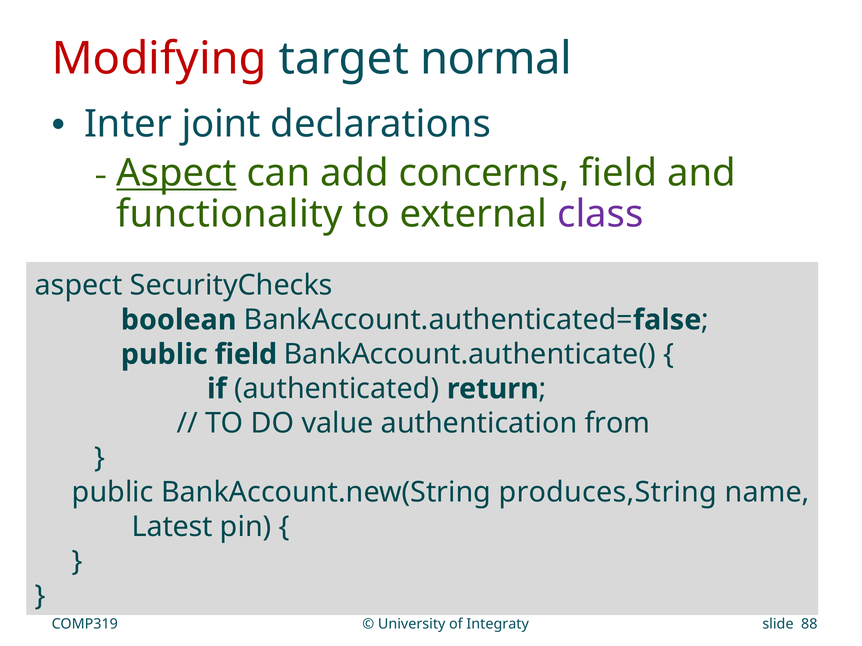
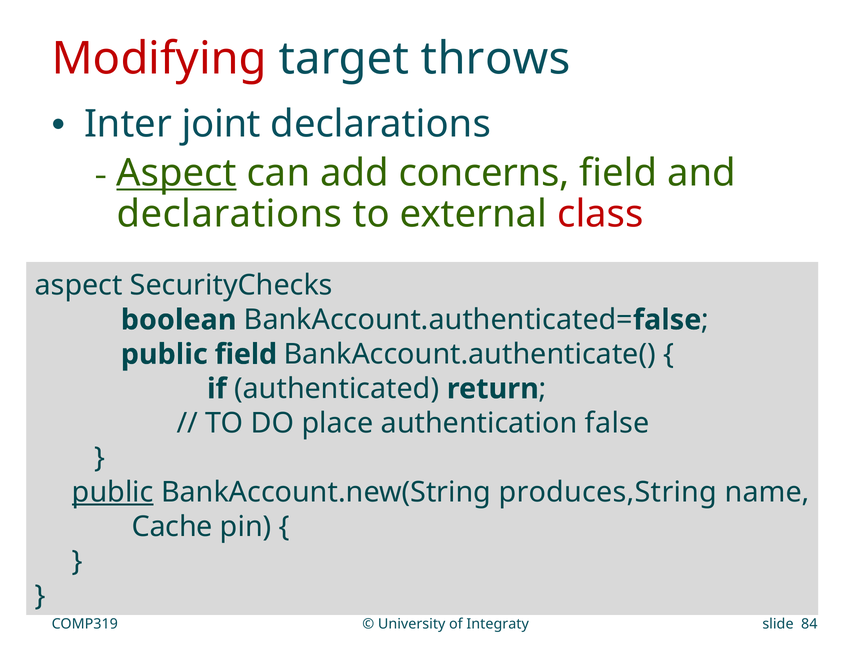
normal: normal -> throws
functionality at (230, 214): functionality -> declarations
class colour: purple -> red
value: value -> place
authentication from: from -> false
public at (113, 493) underline: none -> present
Latest: Latest -> Cache
88: 88 -> 84
